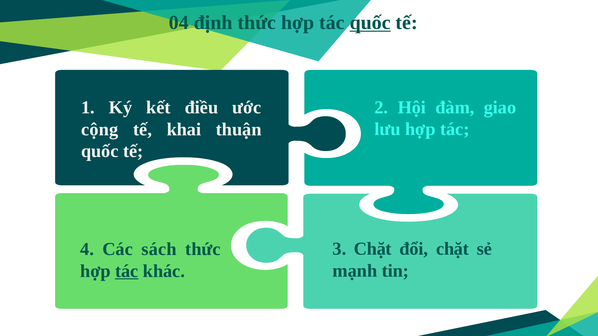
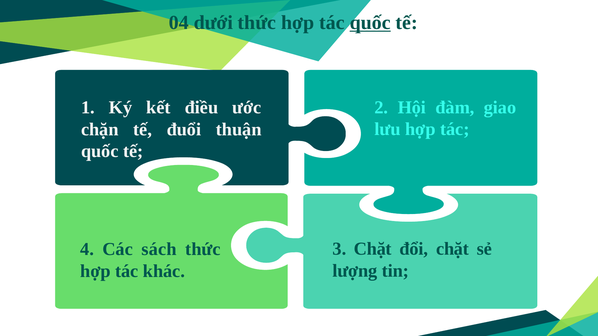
định: định -> dưới
cộng: cộng -> chặn
khai: khai -> đuổi
mạnh: mạnh -> lượng
tác at (127, 271) underline: present -> none
